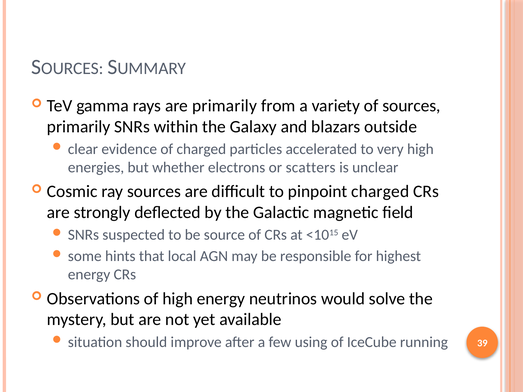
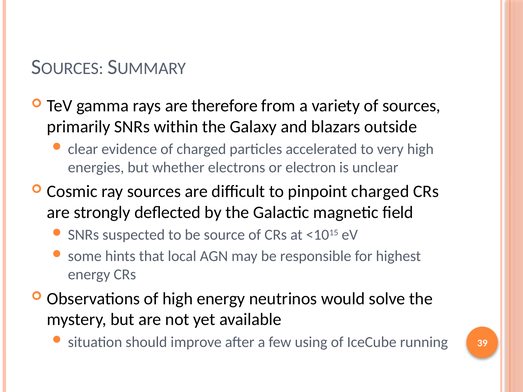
are primarily: primarily -> therefore
scatters: scatters -> electron
